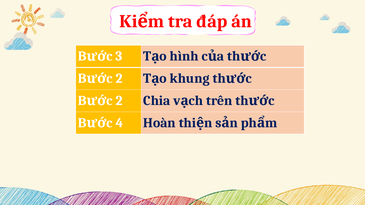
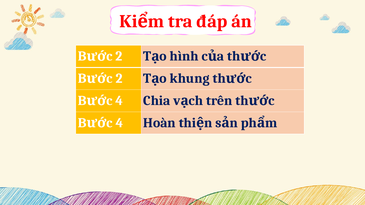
3 at (119, 56): 3 -> 2
2 at (119, 101): 2 -> 4
